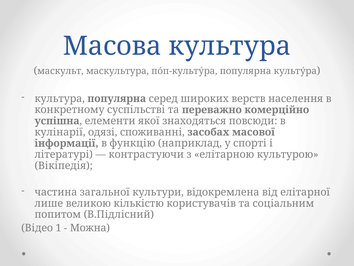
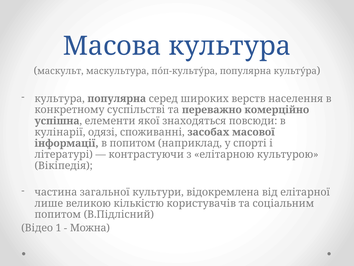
в функцію: функцію -> попитом
